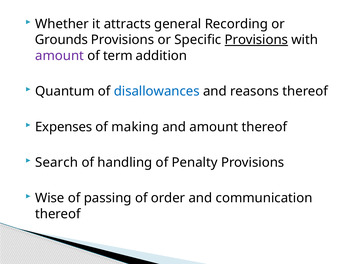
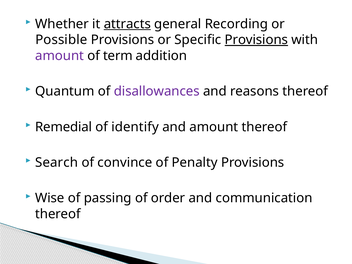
attracts underline: none -> present
Grounds: Grounds -> Possible
disallowances colour: blue -> purple
Expenses: Expenses -> Remedial
making: making -> identify
handling: handling -> convince
